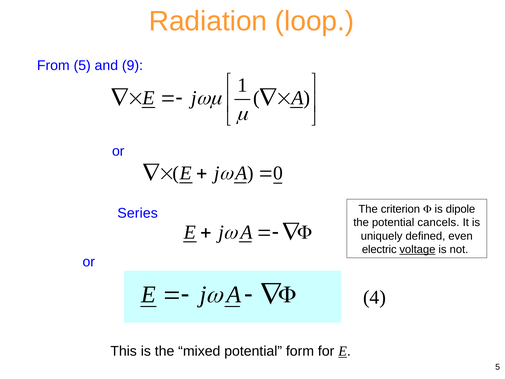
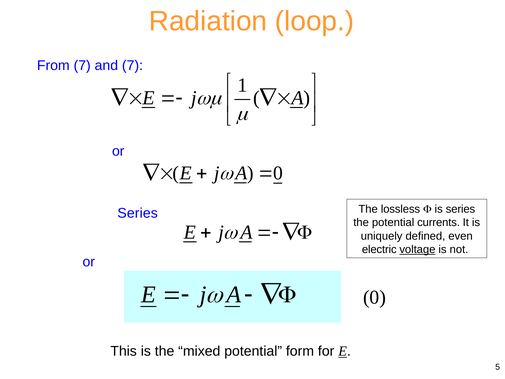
From 5: 5 -> 7
and 9: 9 -> 7
criterion: criterion -> lossless
is dipole: dipole -> series
cancels: cancels -> currents
4 at (375, 297): 4 -> 0
